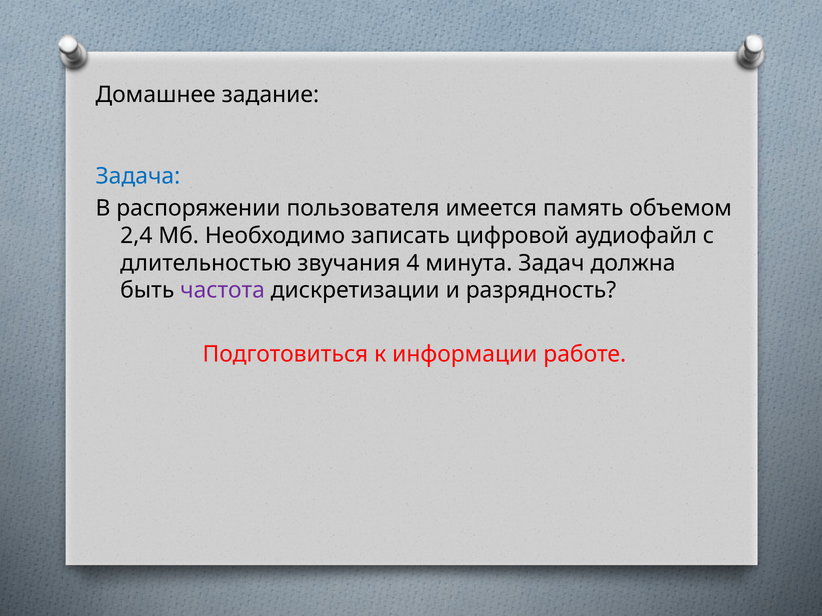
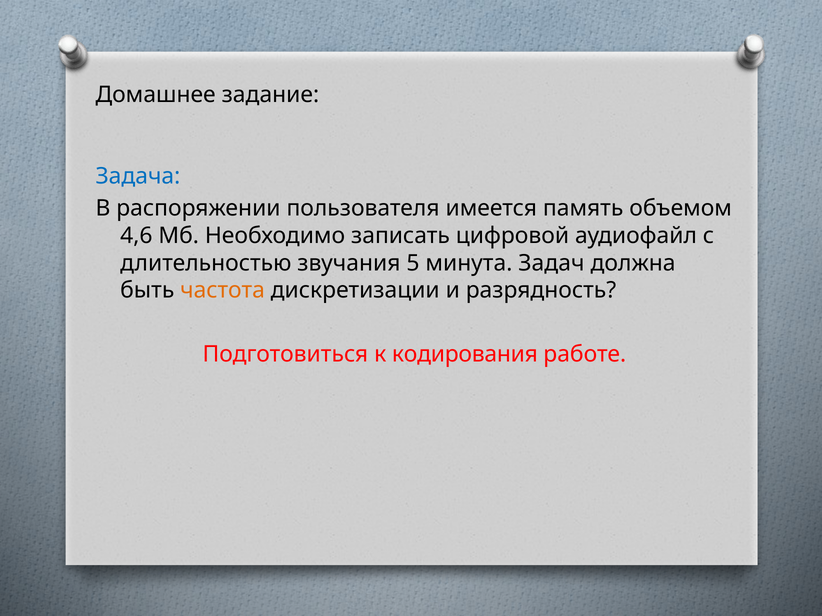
2,4: 2,4 -> 4,6
4: 4 -> 5
частота colour: purple -> orange
информации: информации -> кодирования
